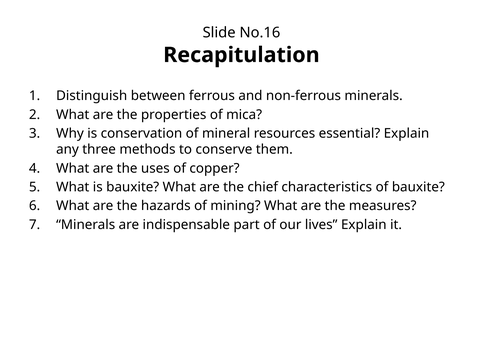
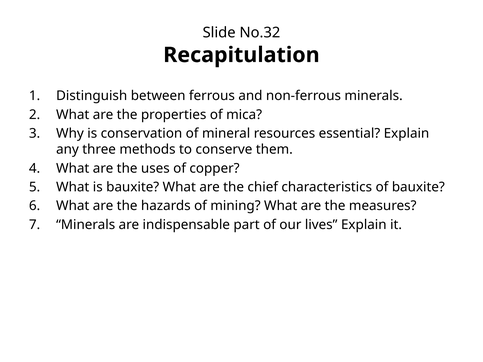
No.16: No.16 -> No.32
